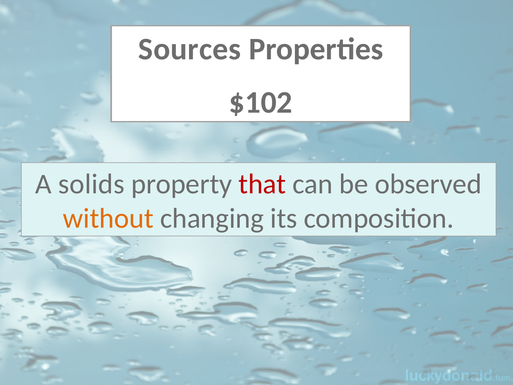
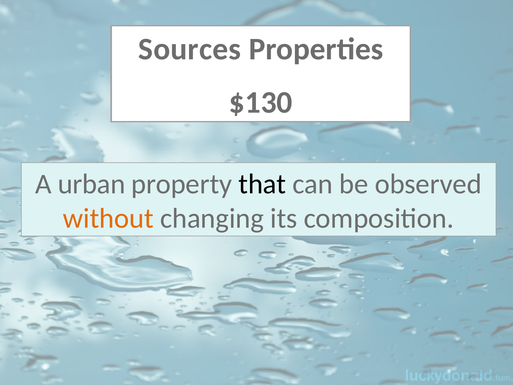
$102: $102 -> $130
solids: solids -> urban
that colour: red -> black
